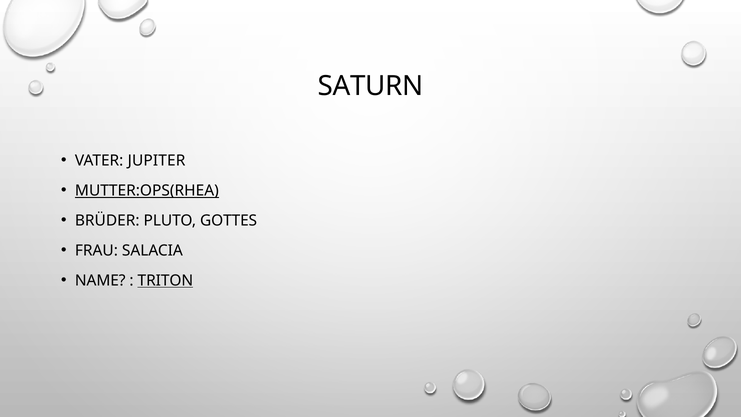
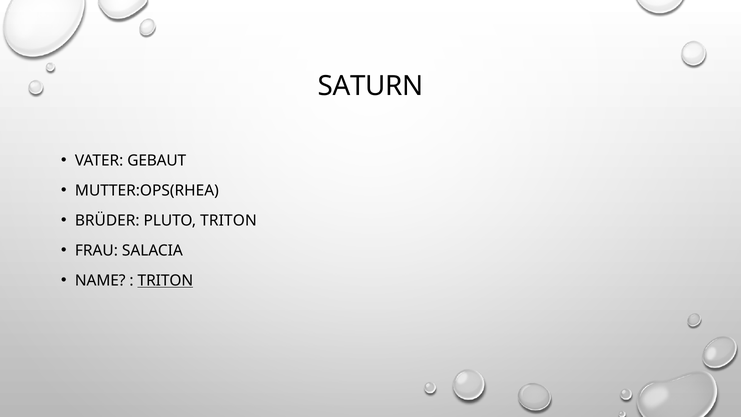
JUPITER: JUPITER -> GEBAUT
MUTTER:OPS(RHEA underline: present -> none
PLUTO GOTTES: GOTTES -> TRITON
